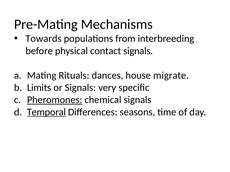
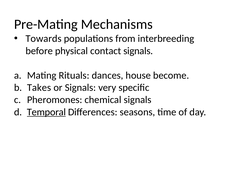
migrate: migrate -> become
Limits: Limits -> Takes
Pheromones underline: present -> none
